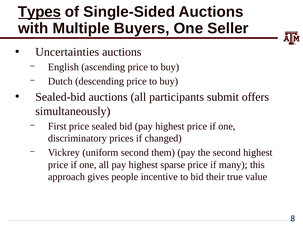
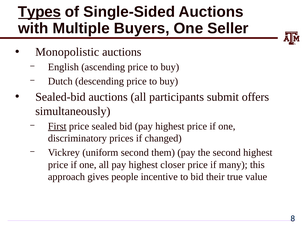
Uncertainties: Uncertainties -> Monopolistic
First underline: none -> present
sparse: sparse -> closer
